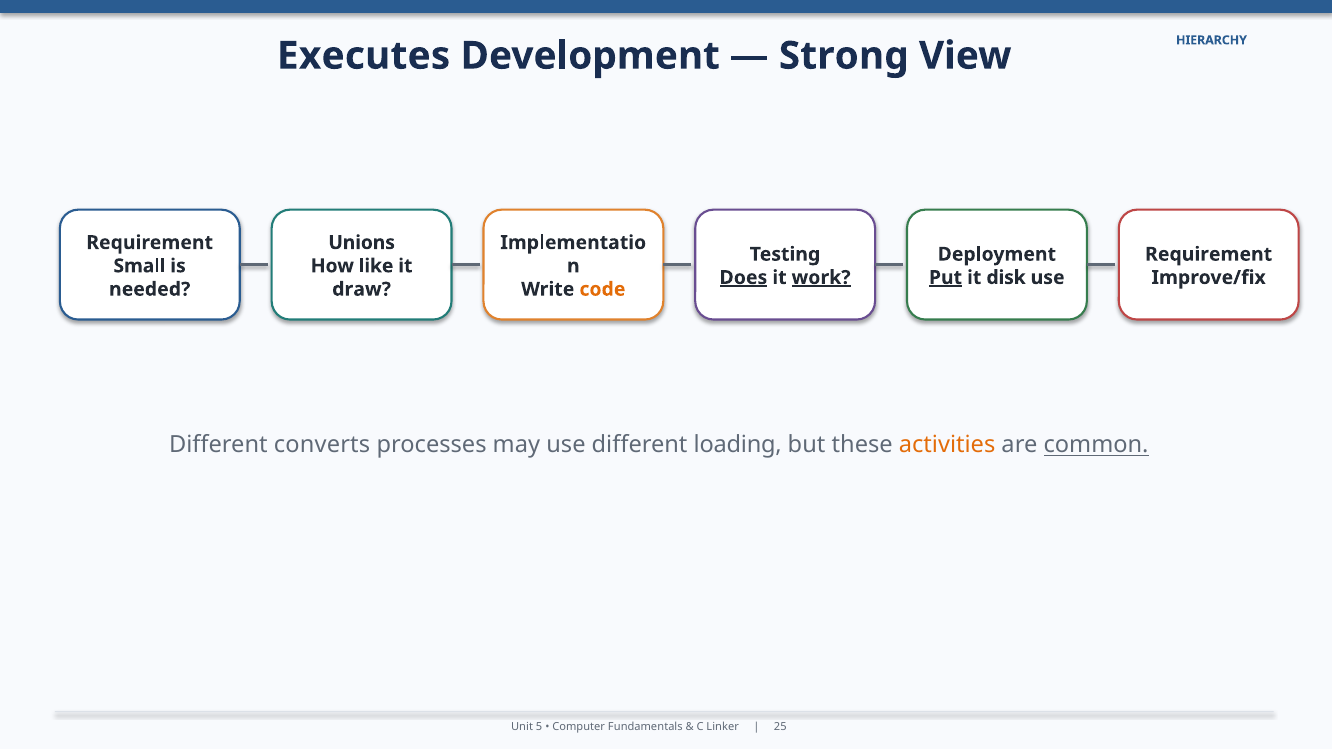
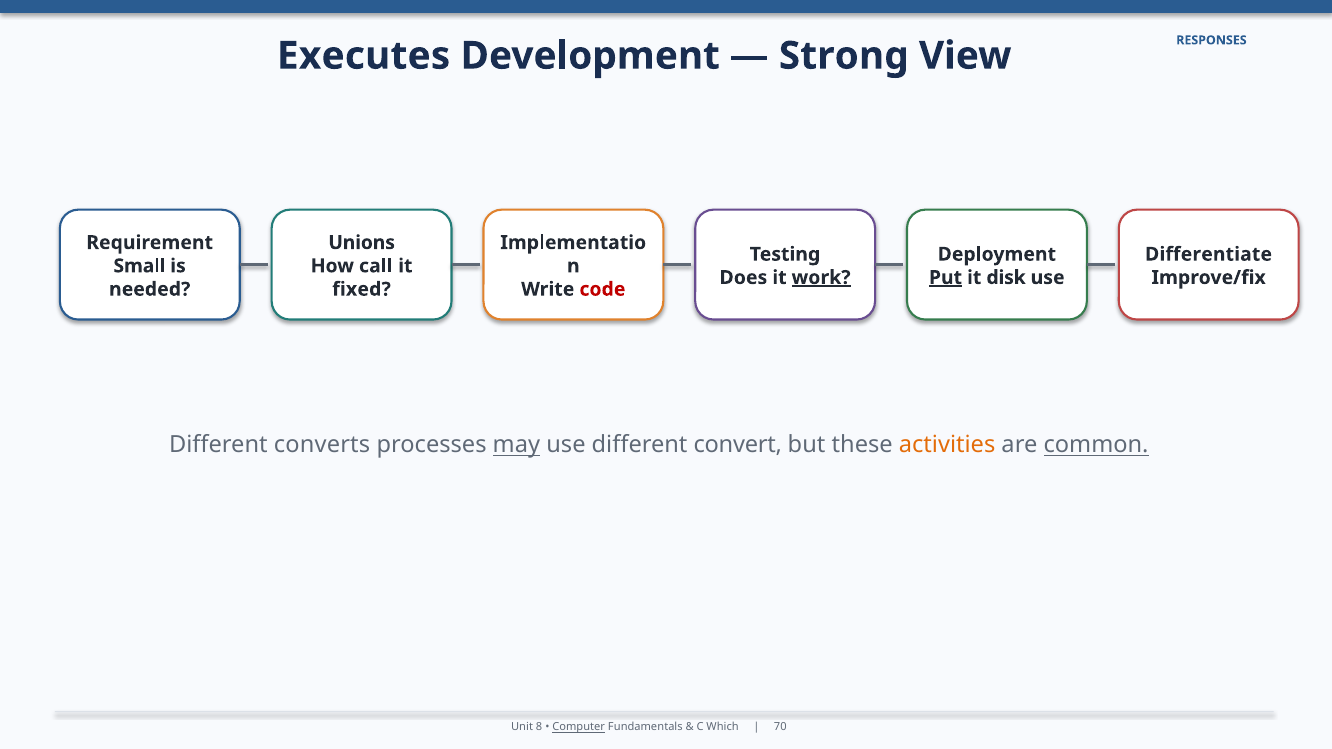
HIERARCHY: HIERARCHY -> RESPONSES
Requirement at (1209, 254): Requirement -> Differentiate
like: like -> call
Does underline: present -> none
draw: draw -> fixed
code colour: orange -> red
may underline: none -> present
loading: loading -> convert
5: 5 -> 8
Computer underline: none -> present
Linker: Linker -> Which
25: 25 -> 70
